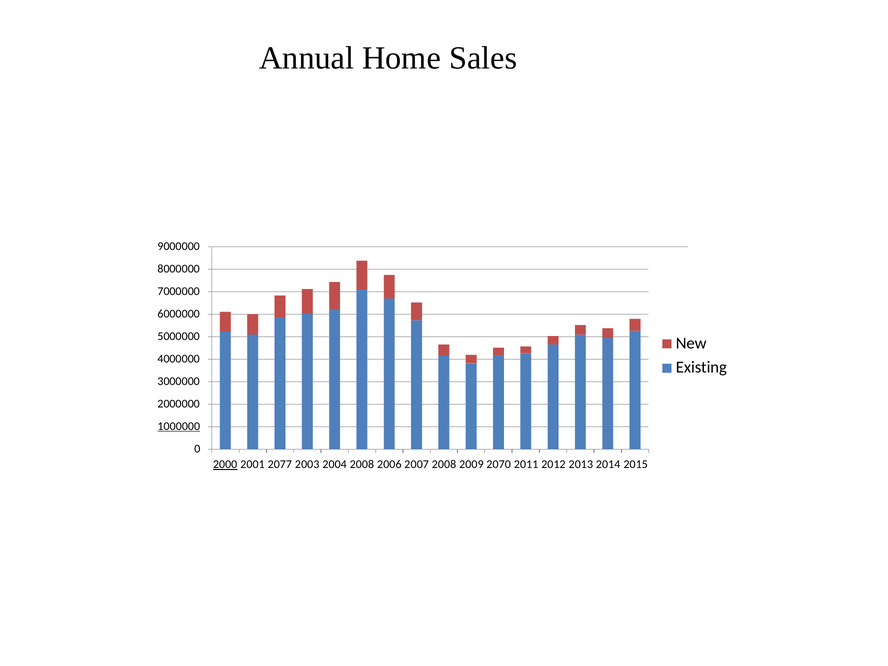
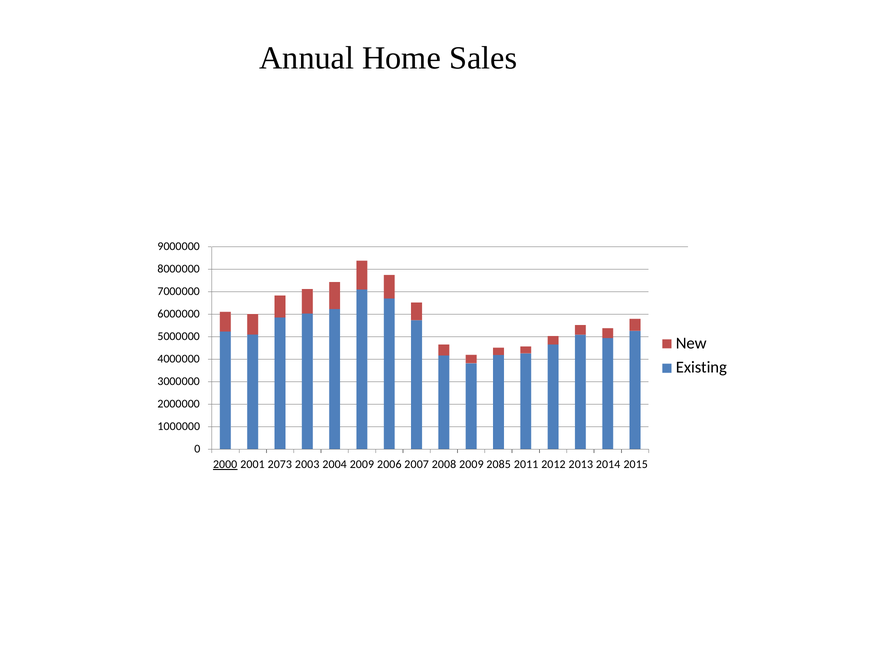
1000000 underline: present -> none
2077: 2077 -> 2073
2004 2008: 2008 -> 2009
2070: 2070 -> 2085
